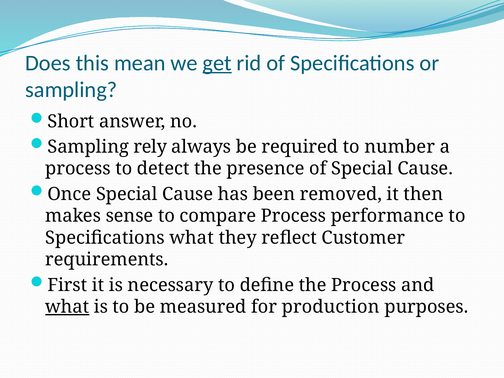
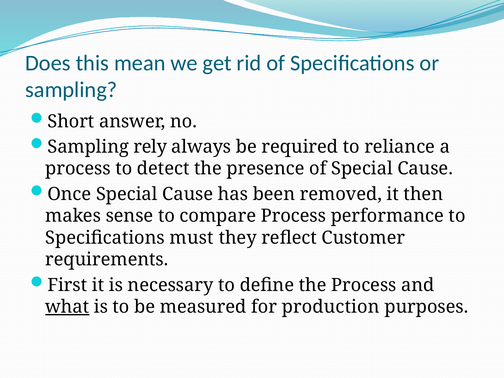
get underline: present -> none
number: number -> reliance
Specifications what: what -> must
